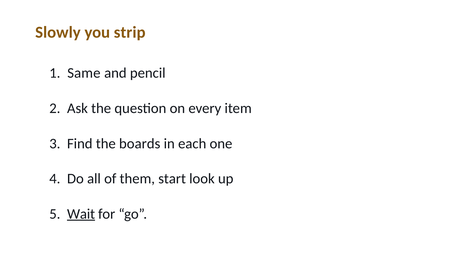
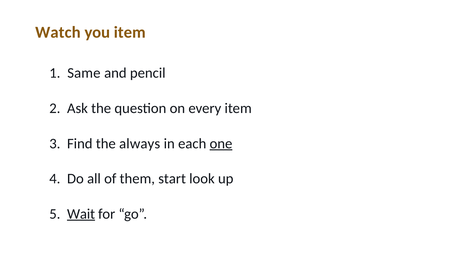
Slowly: Slowly -> Watch
you strip: strip -> item
boards: boards -> always
one underline: none -> present
